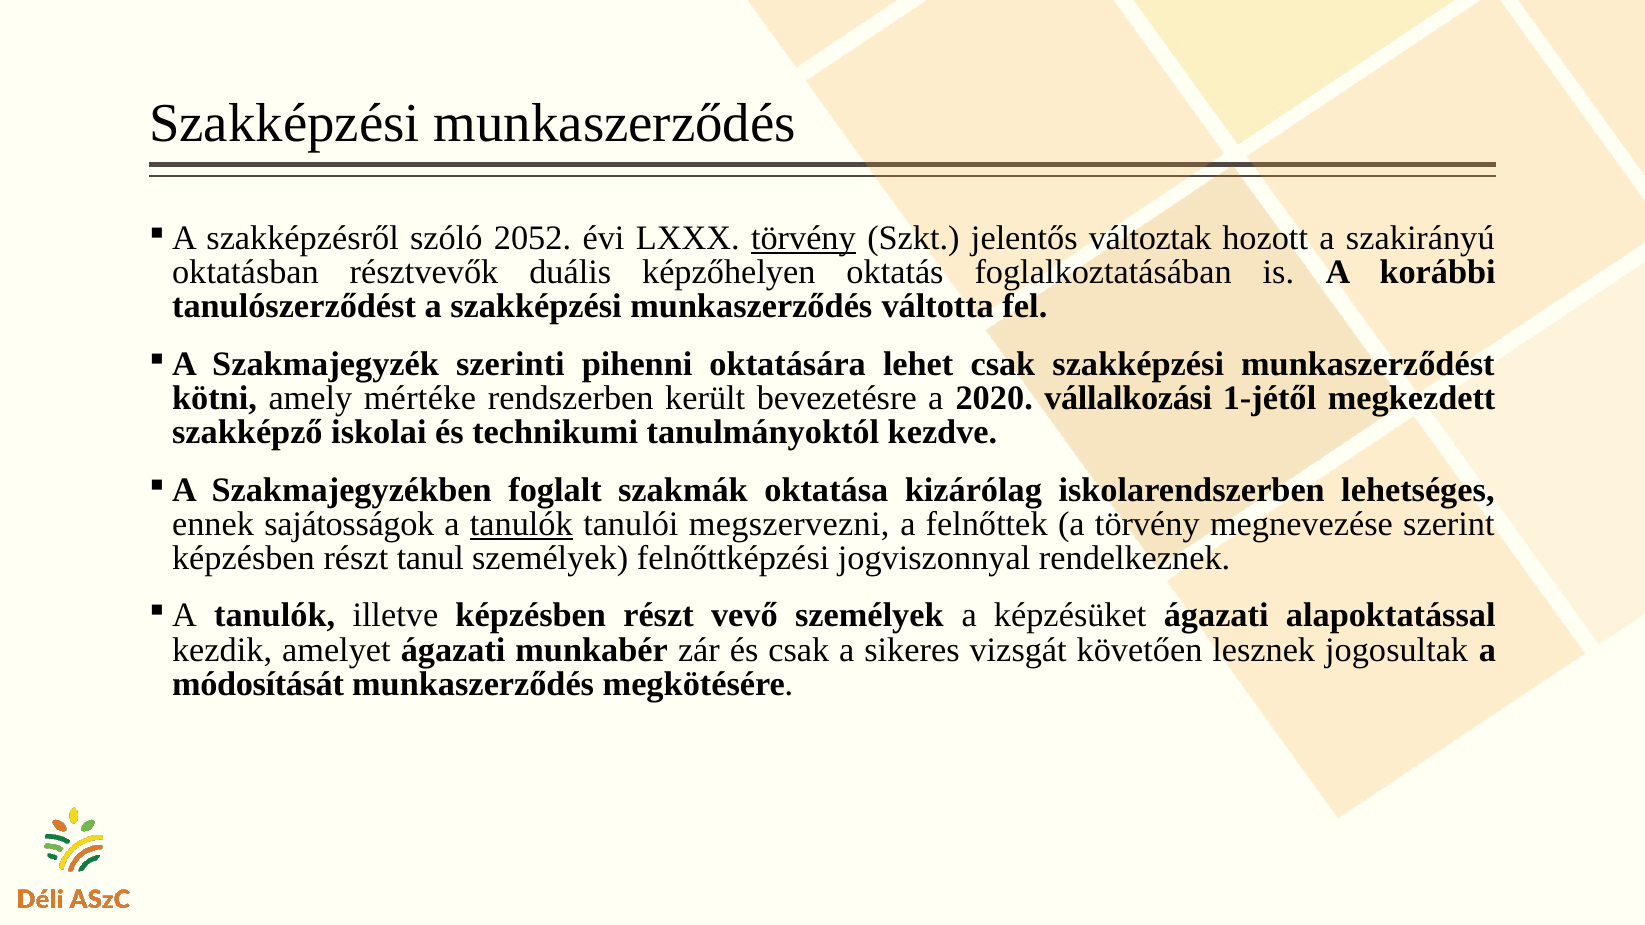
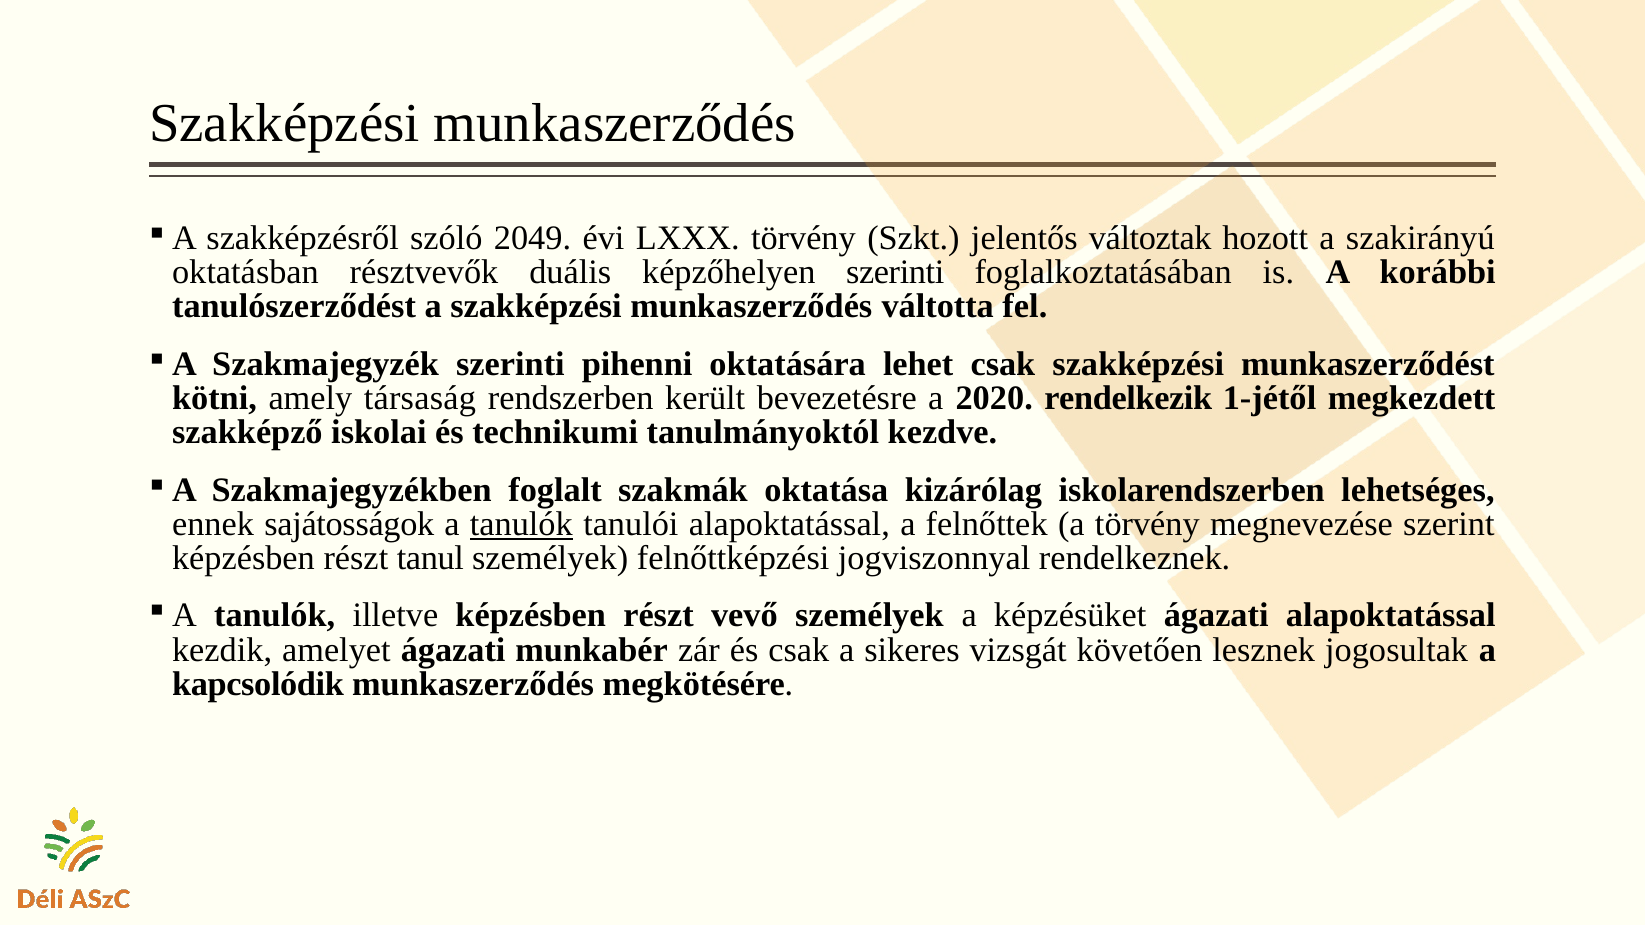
2052: 2052 -> 2049
törvény at (803, 238) underline: present -> none
képzőhelyen oktatás: oktatás -> szerinti
mértéke: mértéke -> társaság
vállalkozási: vállalkozási -> rendelkezik
tanulói megszervezni: megszervezni -> alapoktatással
módosítását: módosítását -> kapcsolódik
